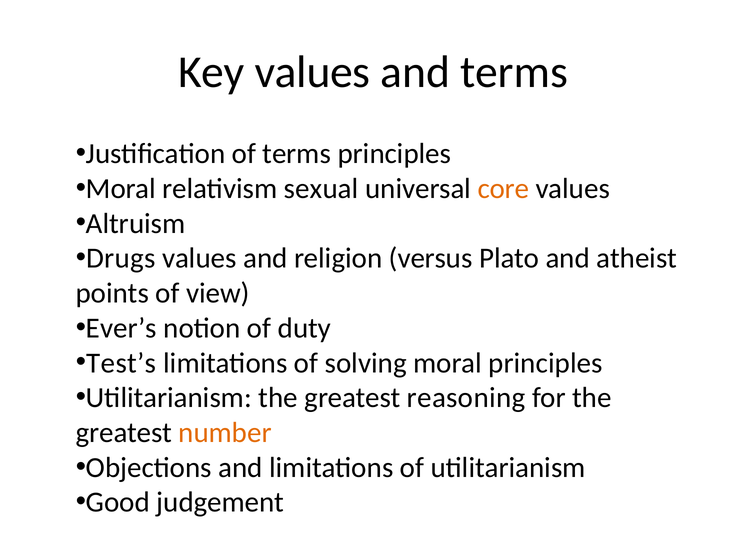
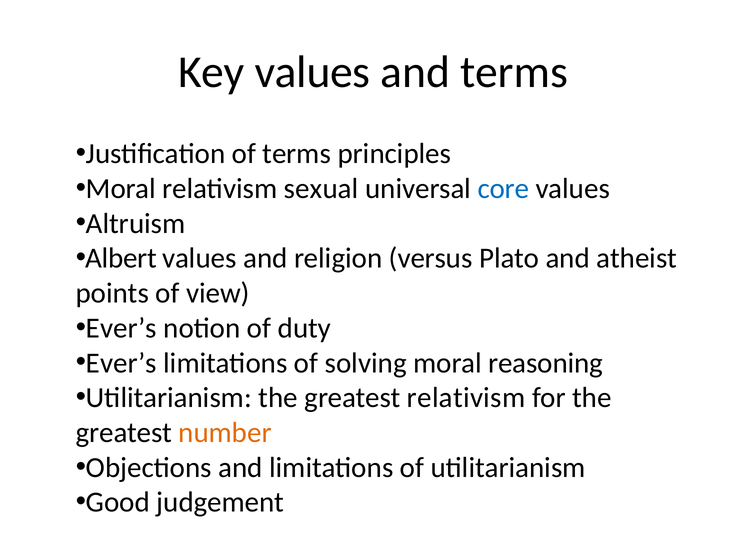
core colour: orange -> blue
Drugs: Drugs -> Albert
Test’s at (121, 363): Test’s -> Ever’s
moral principles: principles -> reasoning
greatest reasoning: reasoning -> relativism
